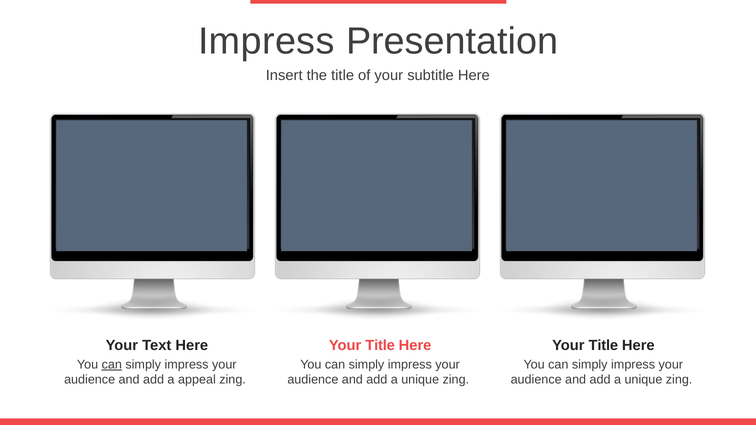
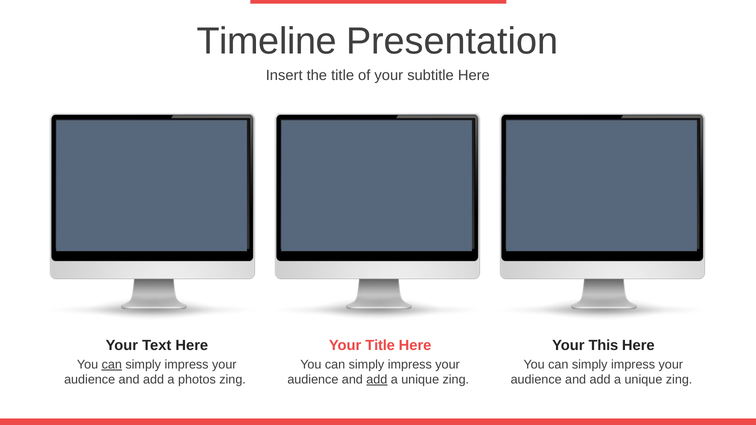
Impress at (266, 41): Impress -> Timeline
Title at (603, 345): Title -> This
appeal: appeal -> photos
add at (377, 380) underline: none -> present
